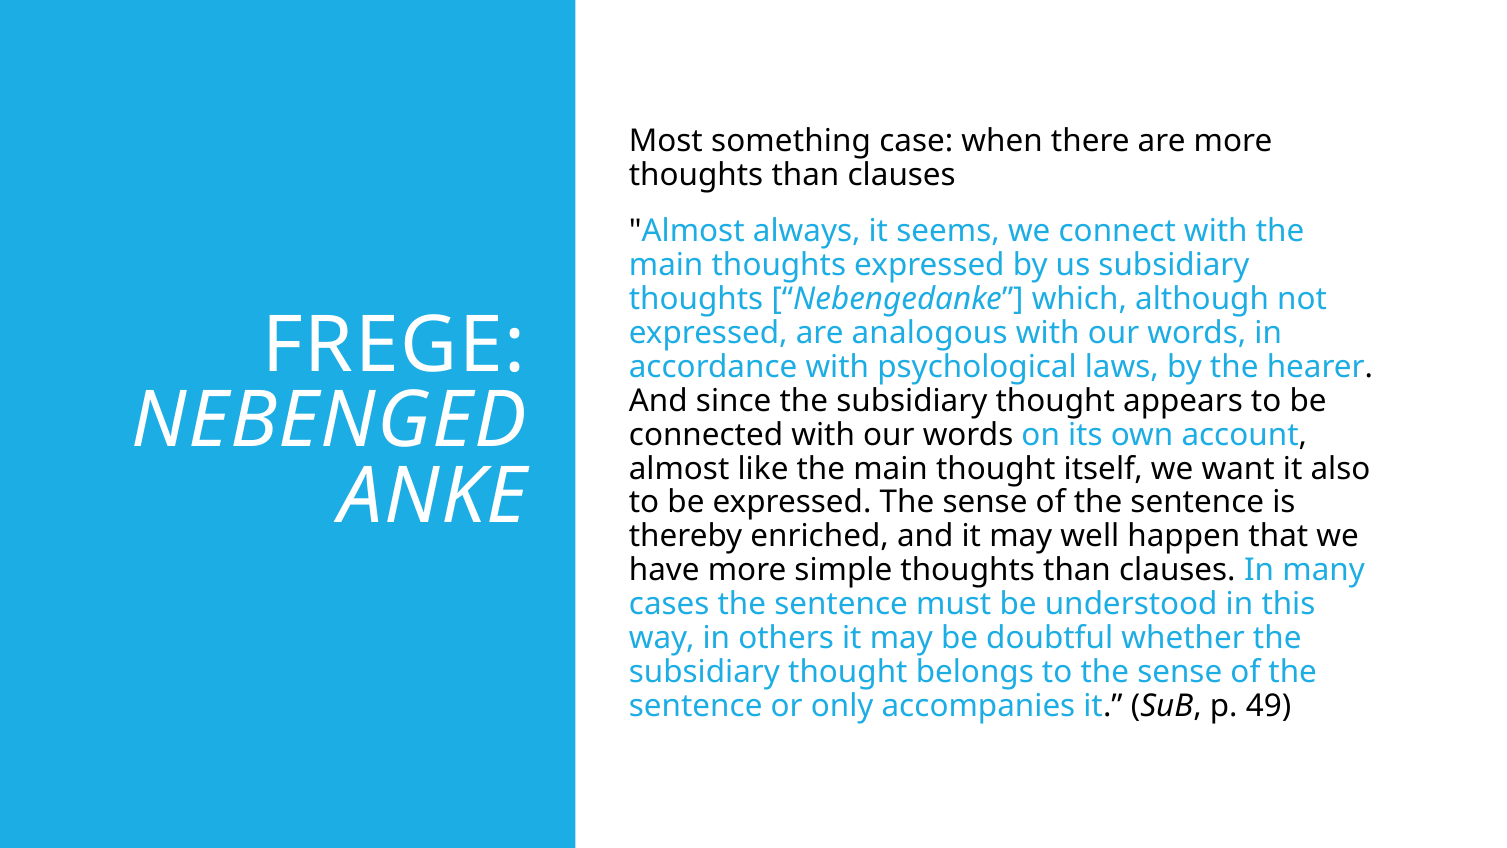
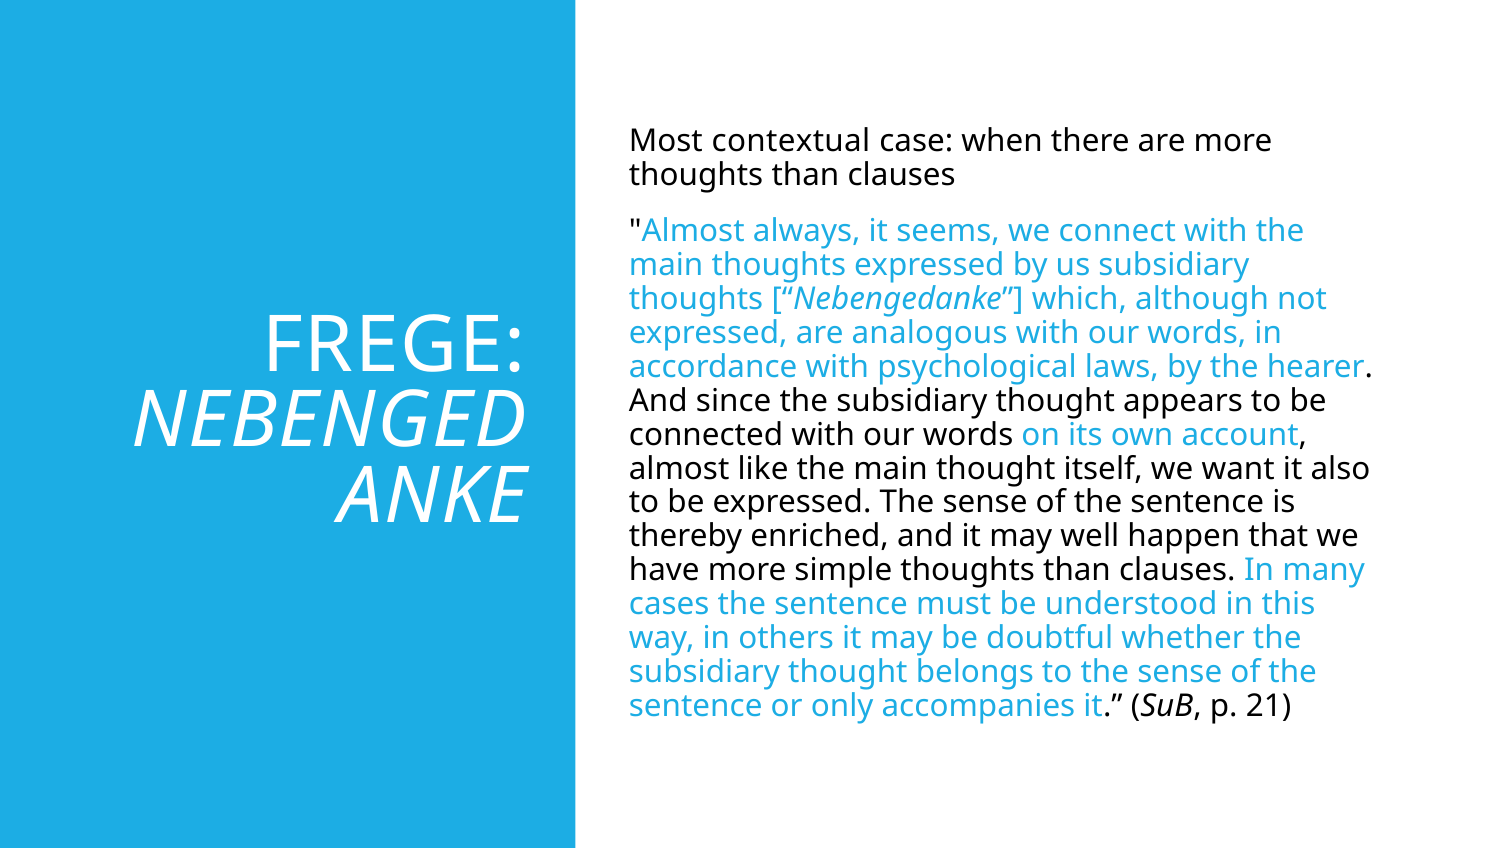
something: something -> contextual
49: 49 -> 21
